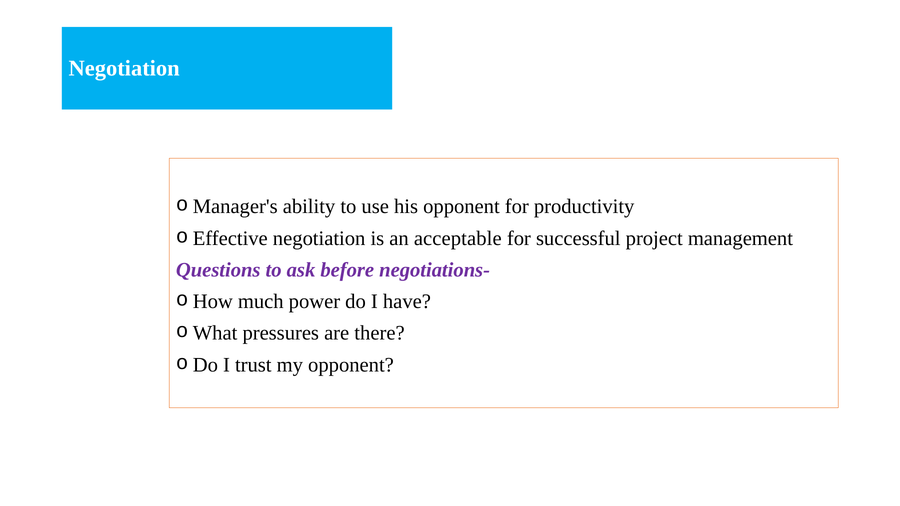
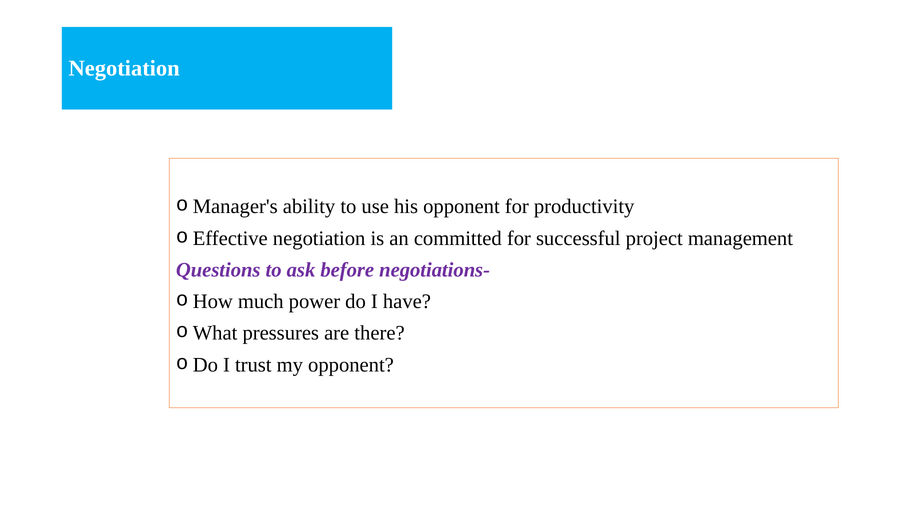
acceptable: acceptable -> committed
